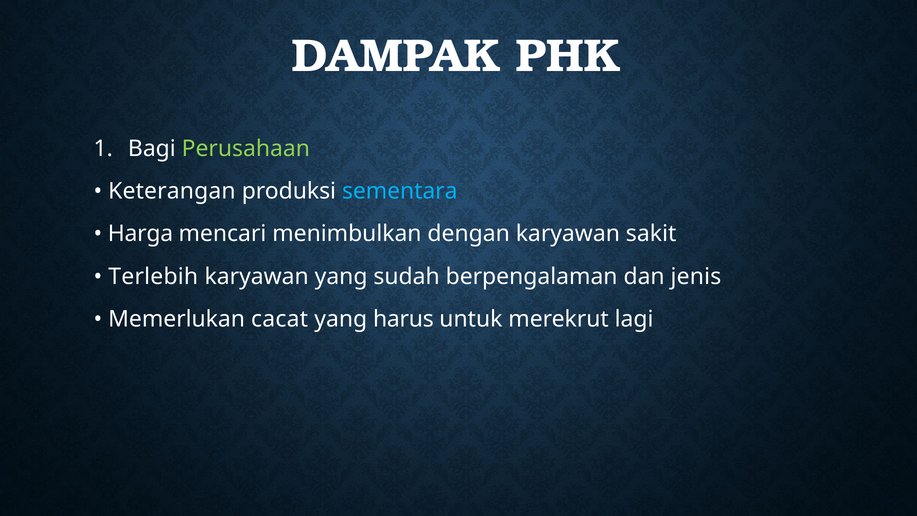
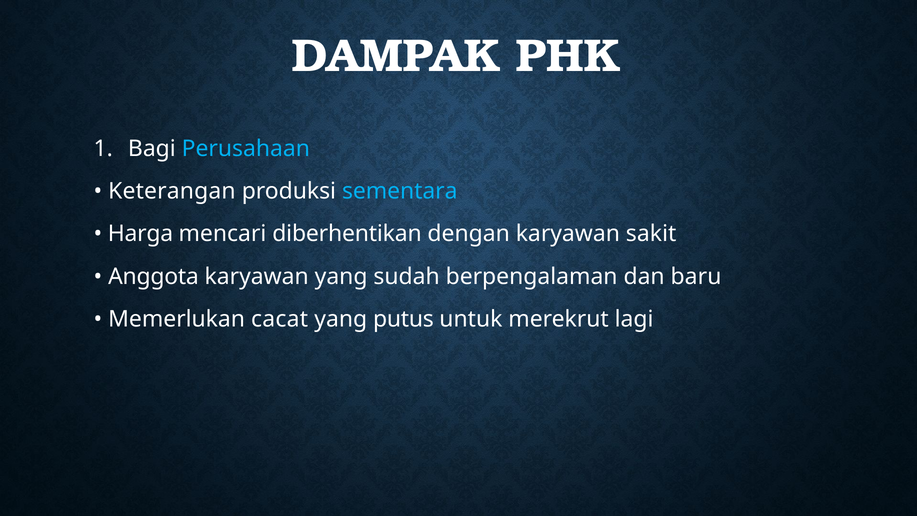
Perusahaan colour: light green -> light blue
menimbulkan: menimbulkan -> diberhentikan
Terlebih: Terlebih -> Anggota
jenis: jenis -> baru
harus: harus -> putus
